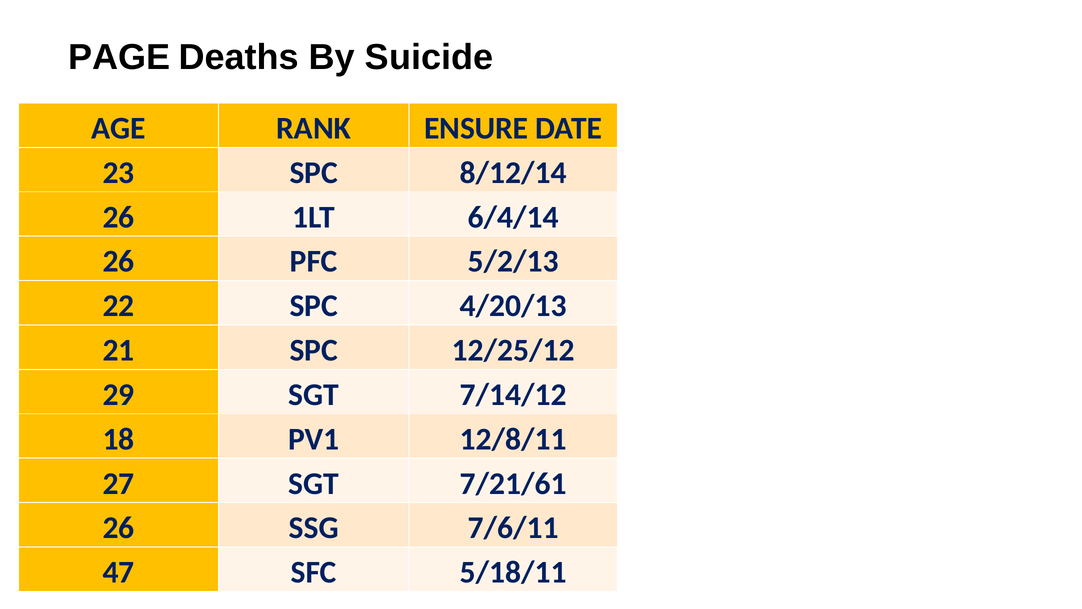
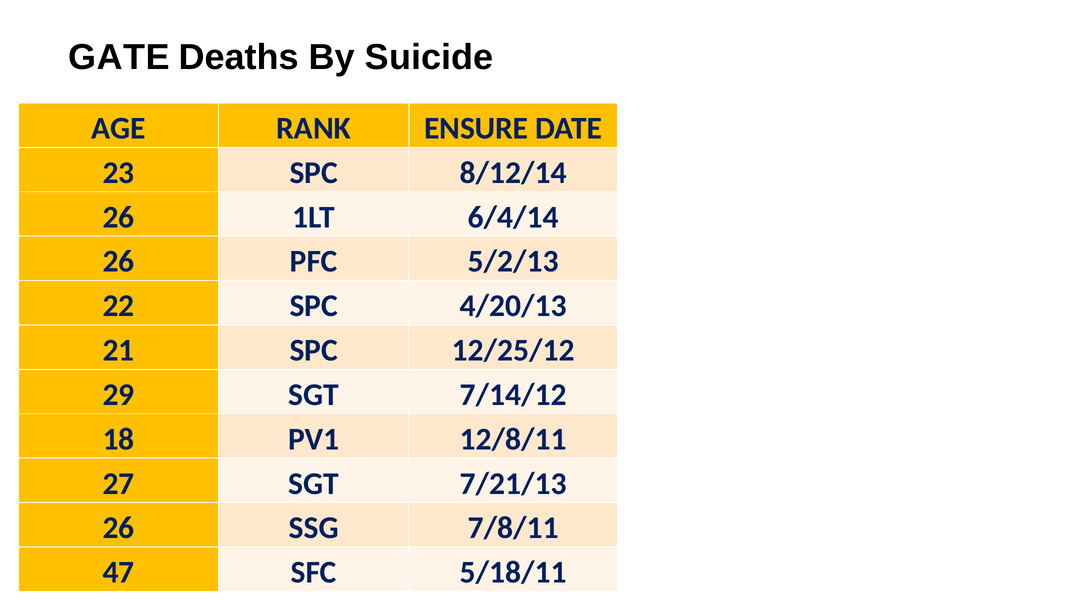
PAGE: PAGE -> GATE
7/21/61: 7/21/61 -> 7/21/13
7/6/11: 7/6/11 -> 7/8/11
